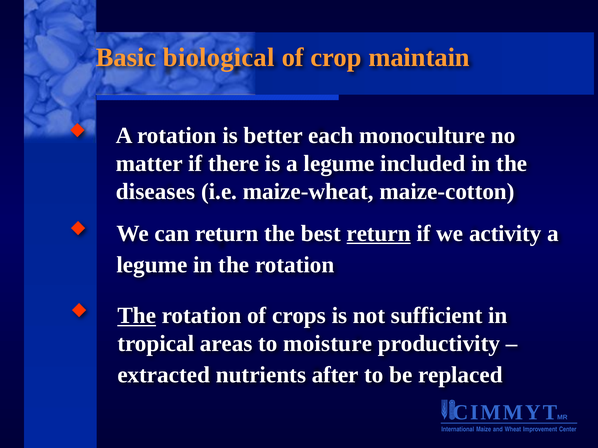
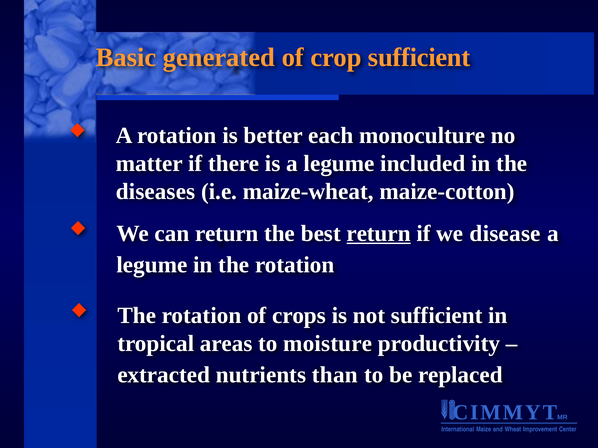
biological: biological -> generated
crop maintain: maintain -> sufficient
activity: activity -> disease
The at (137, 316) underline: present -> none
after: after -> than
